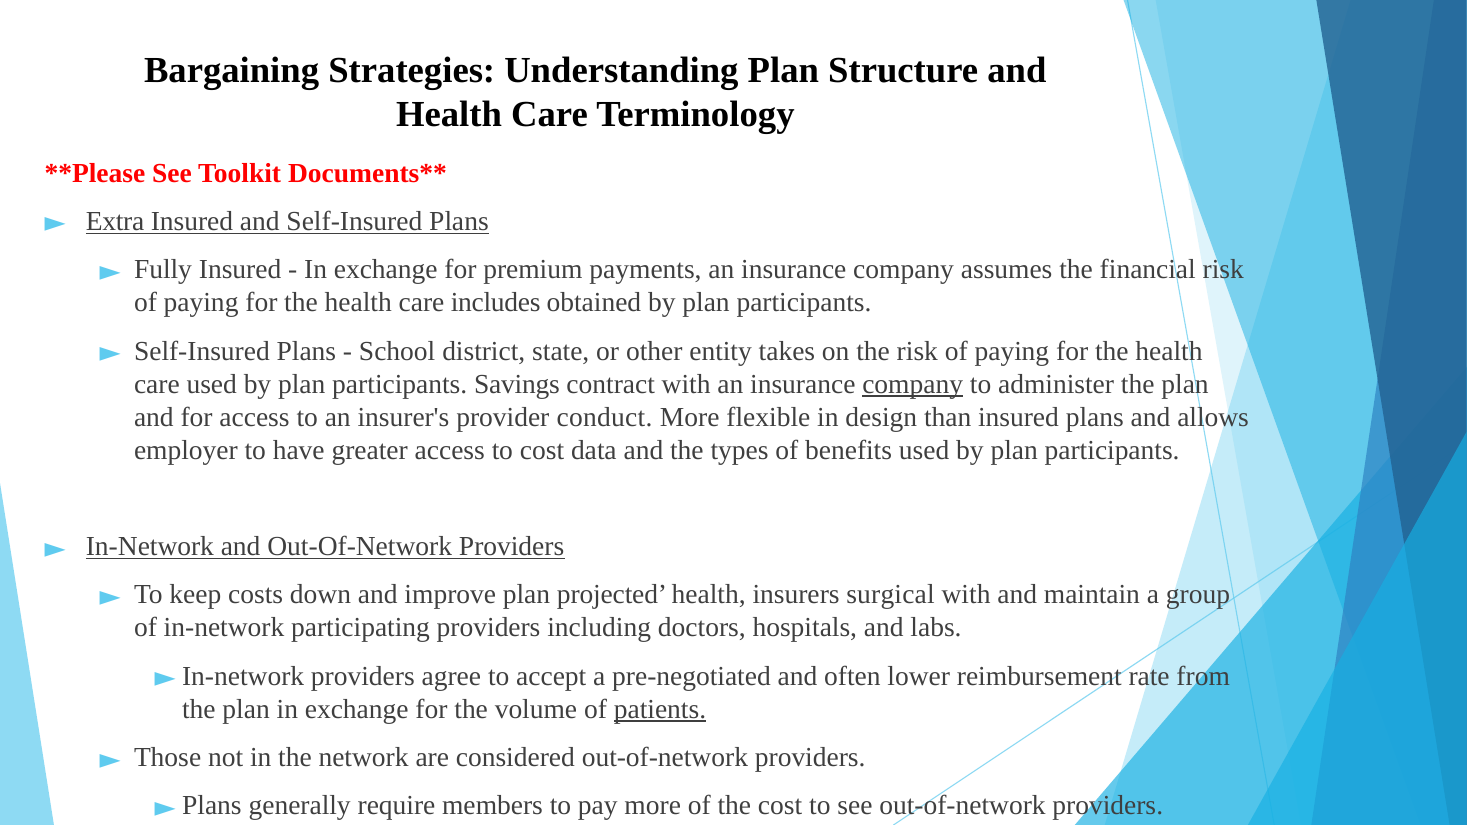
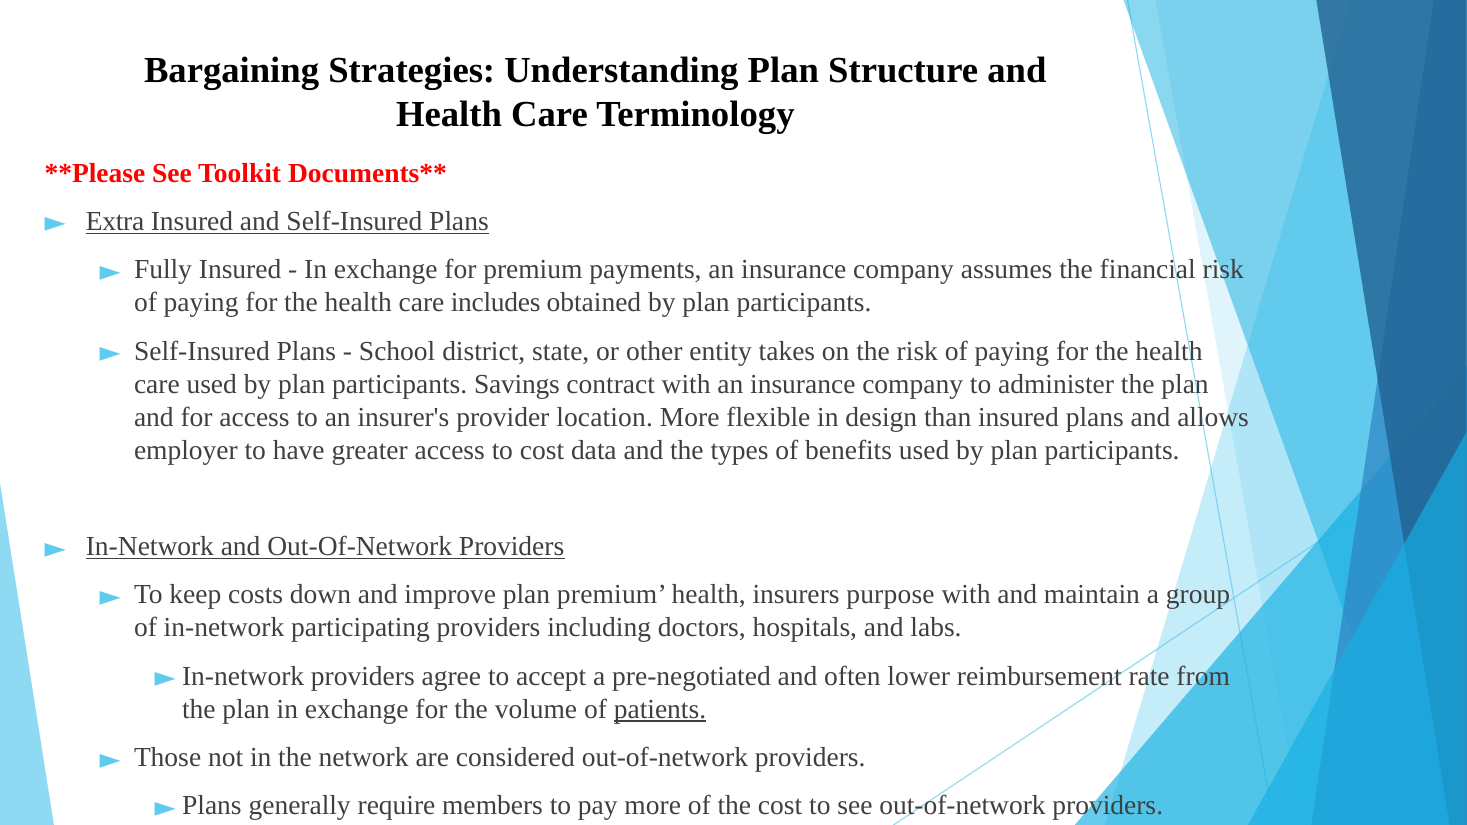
company at (913, 384) underline: present -> none
conduct: conduct -> location
plan projected: projected -> premium
surgical: surgical -> purpose
